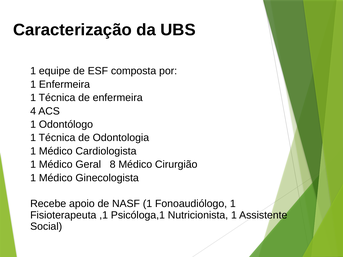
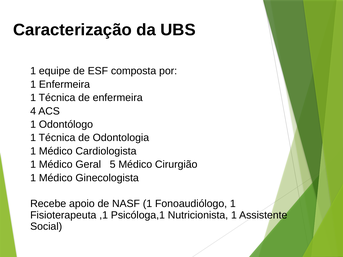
8: 8 -> 5
